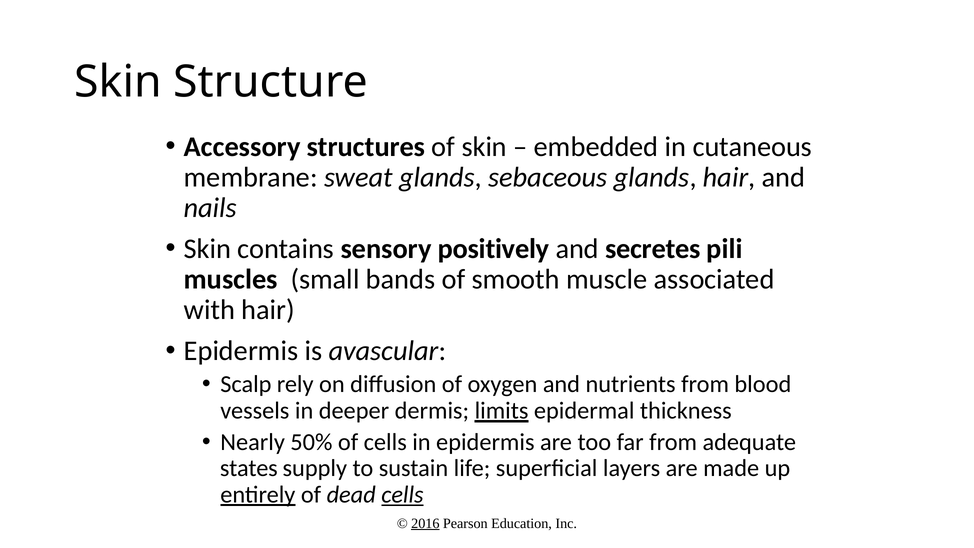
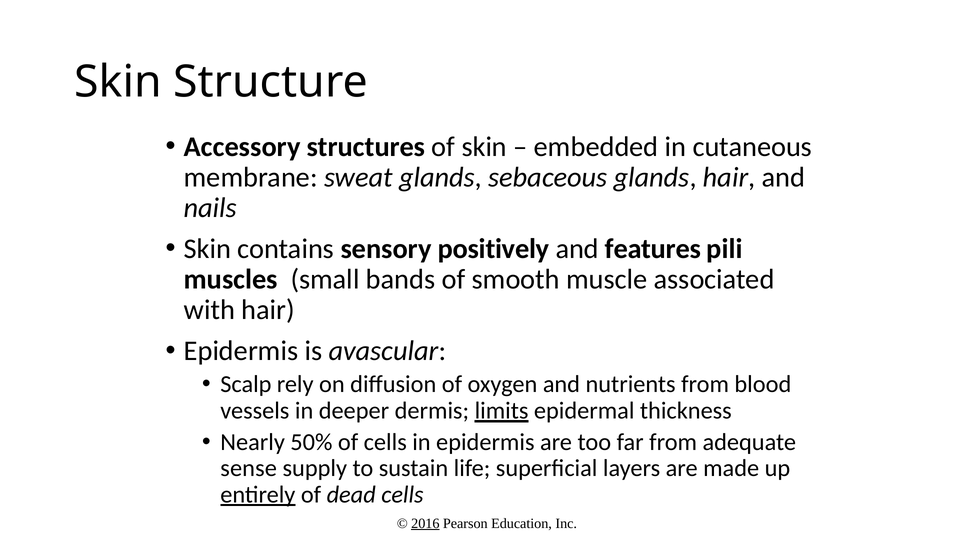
secretes: secretes -> features
states: states -> sense
cells at (402, 494) underline: present -> none
